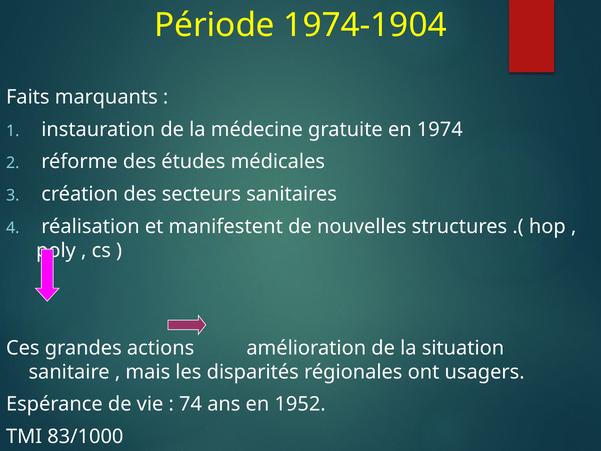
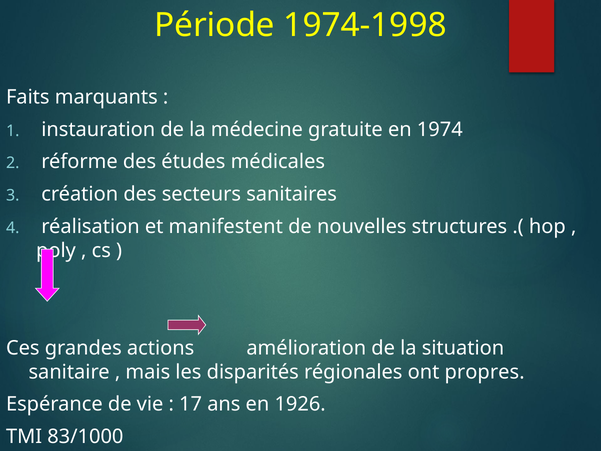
1974-1904: 1974-1904 -> 1974-1998
usagers: usagers -> propres
74: 74 -> 17
1952: 1952 -> 1926
